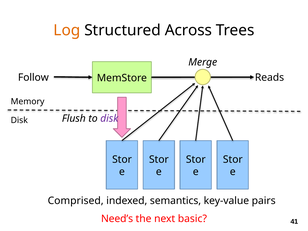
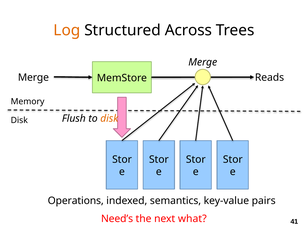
Follow at (33, 78): Follow -> Merge
disk at (109, 119) colour: purple -> orange
Comprised: Comprised -> Operations
basic: basic -> what
